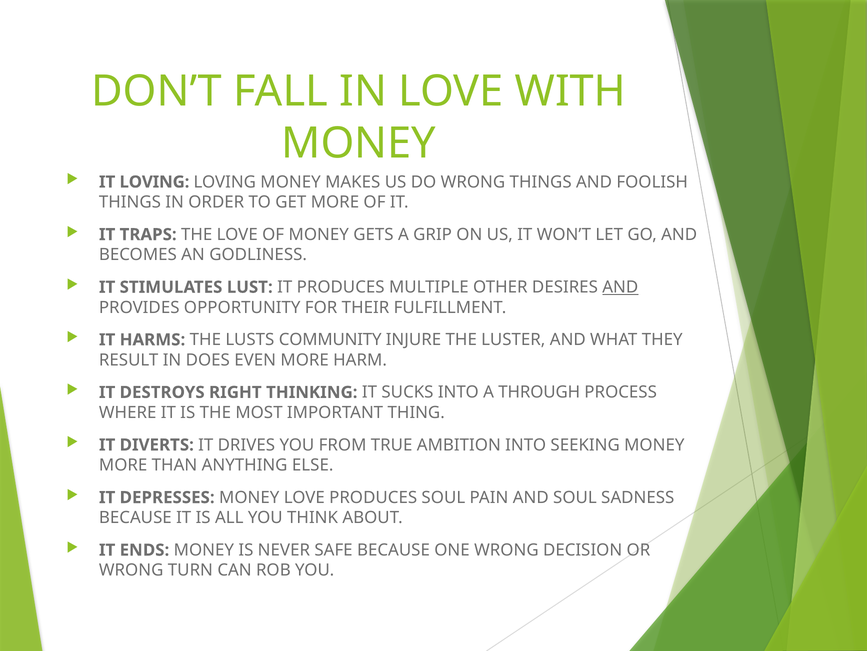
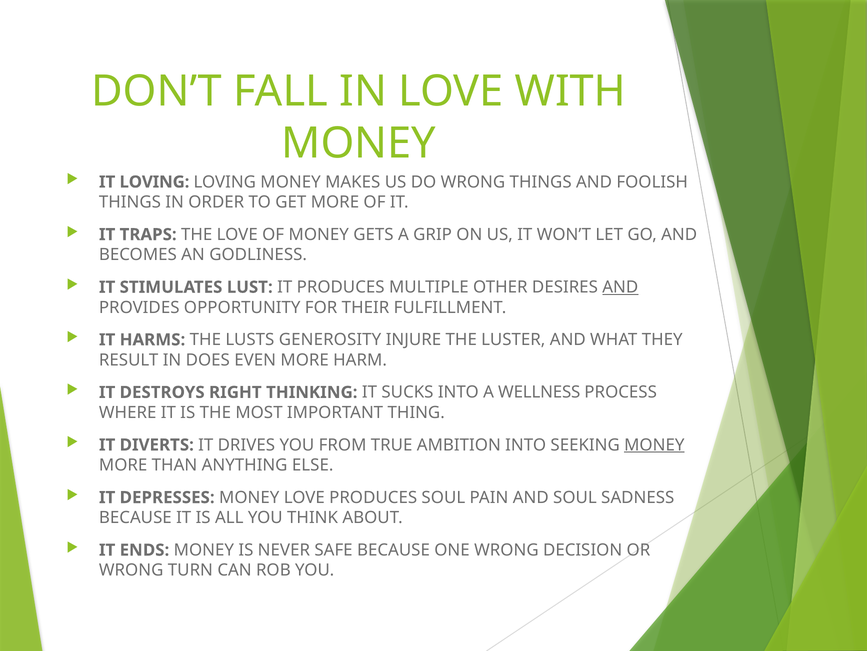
COMMUNITY: COMMUNITY -> GENEROSITY
THROUGH: THROUGH -> WELLNESS
MONEY at (654, 444) underline: none -> present
